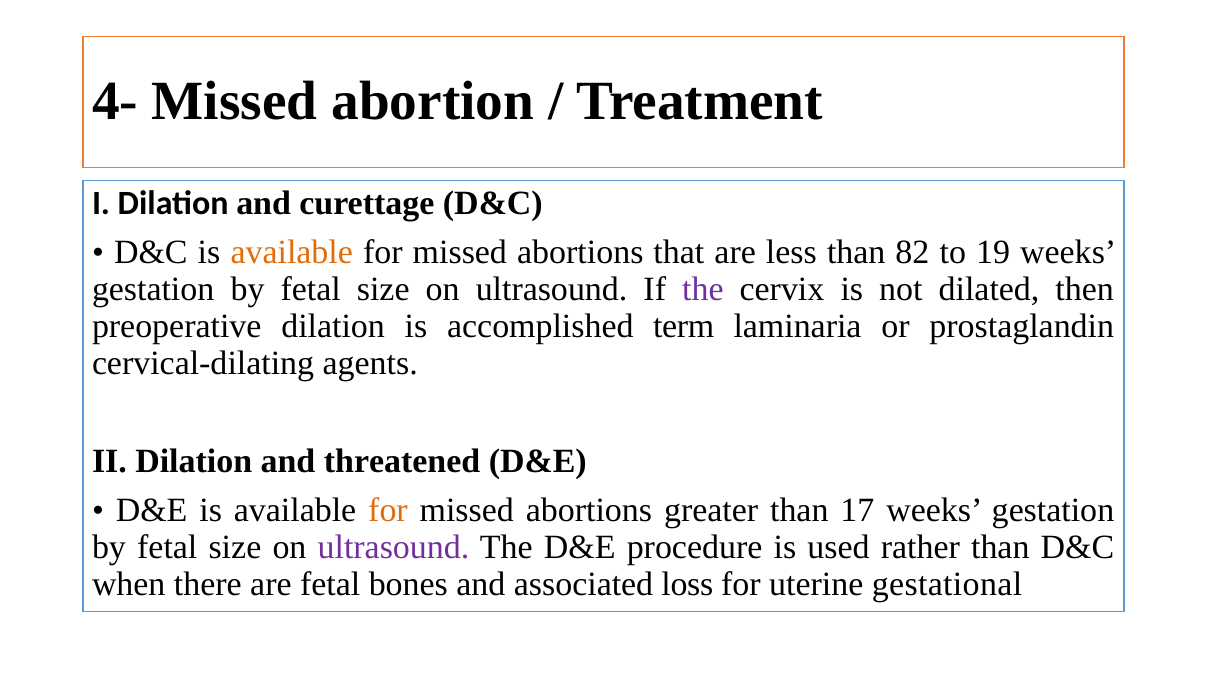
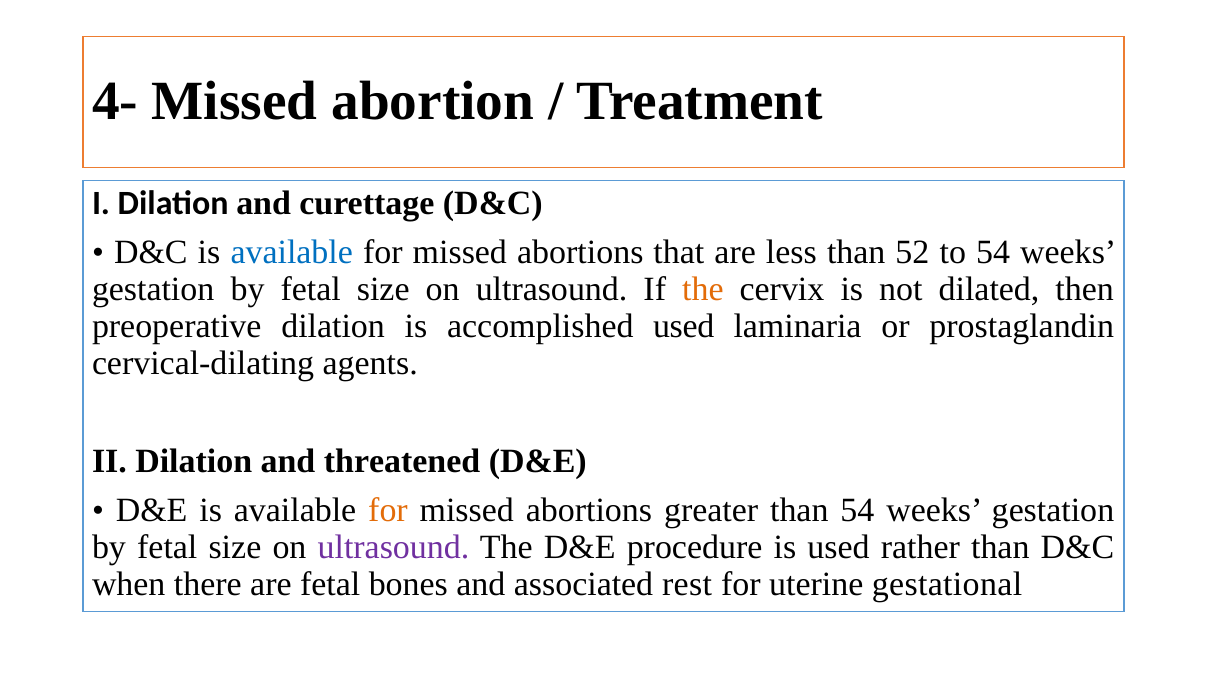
available at (292, 253) colour: orange -> blue
82: 82 -> 52
to 19: 19 -> 54
the at (703, 289) colour: purple -> orange
accomplished term: term -> used
than 17: 17 -> 54
loss: loss -> rest
